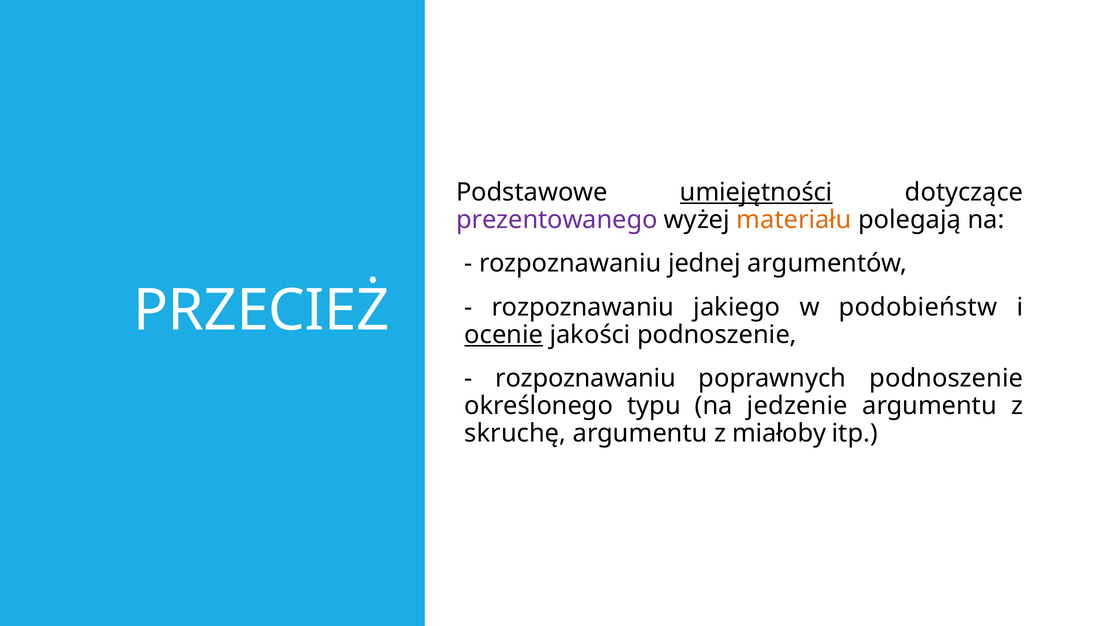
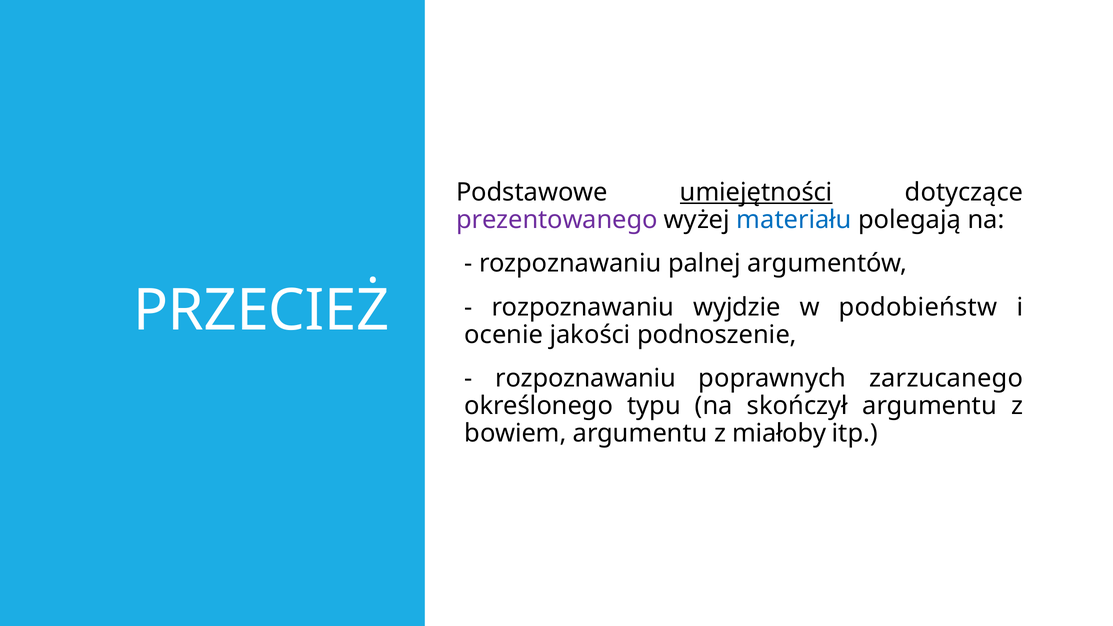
materiału colour: orange -> blue
jednej: jednej -> palnej
jakiego: jakiego -> wyjdzie
ocenie underline: present -> none
poprawnych podnoszenie: podnoszenie -> zarzucanego
jedzenie: jedzenie -> skończył
skruchę: skruchę -> bowiem
